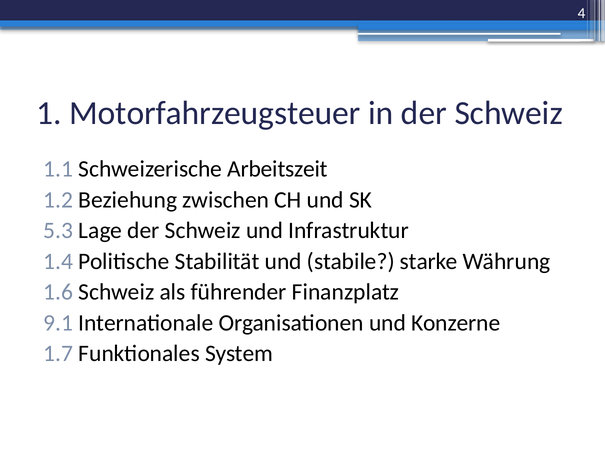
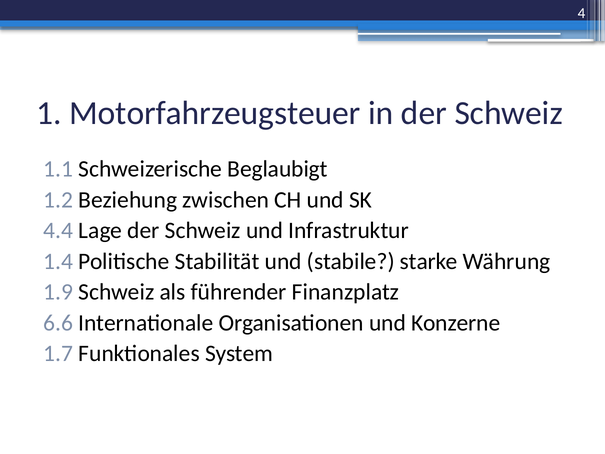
Arbeitszeit: Arbeitszeit -> Beglaubigt
5.3: 5.3 -> 4.4
1.6: 1.6 -> 1.9
9.1: 9.1 -> 6.6
